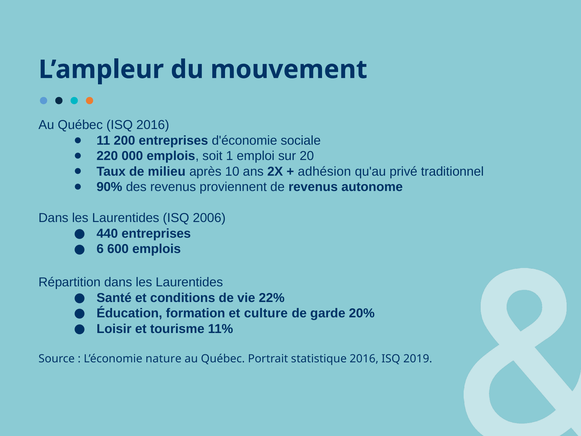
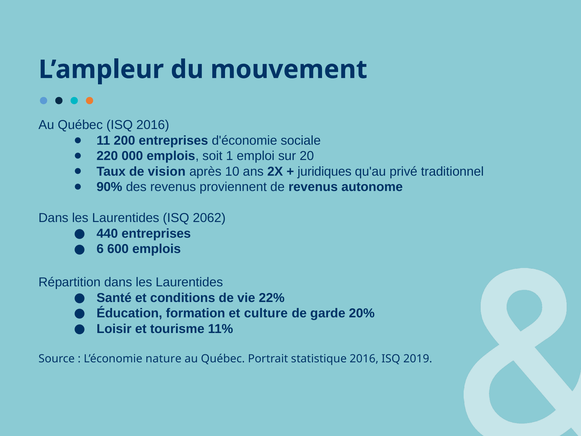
milieu: milieu -> vision
adhésion: adhésion -> juridiques
2006: 2006 -> 2062
